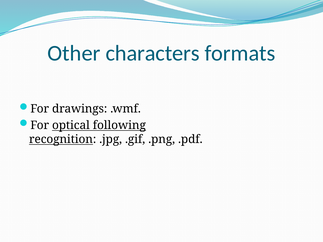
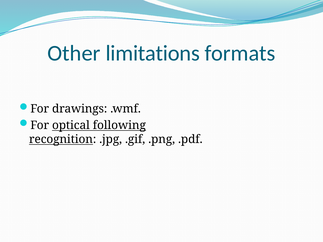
characters: characters -> limitations
